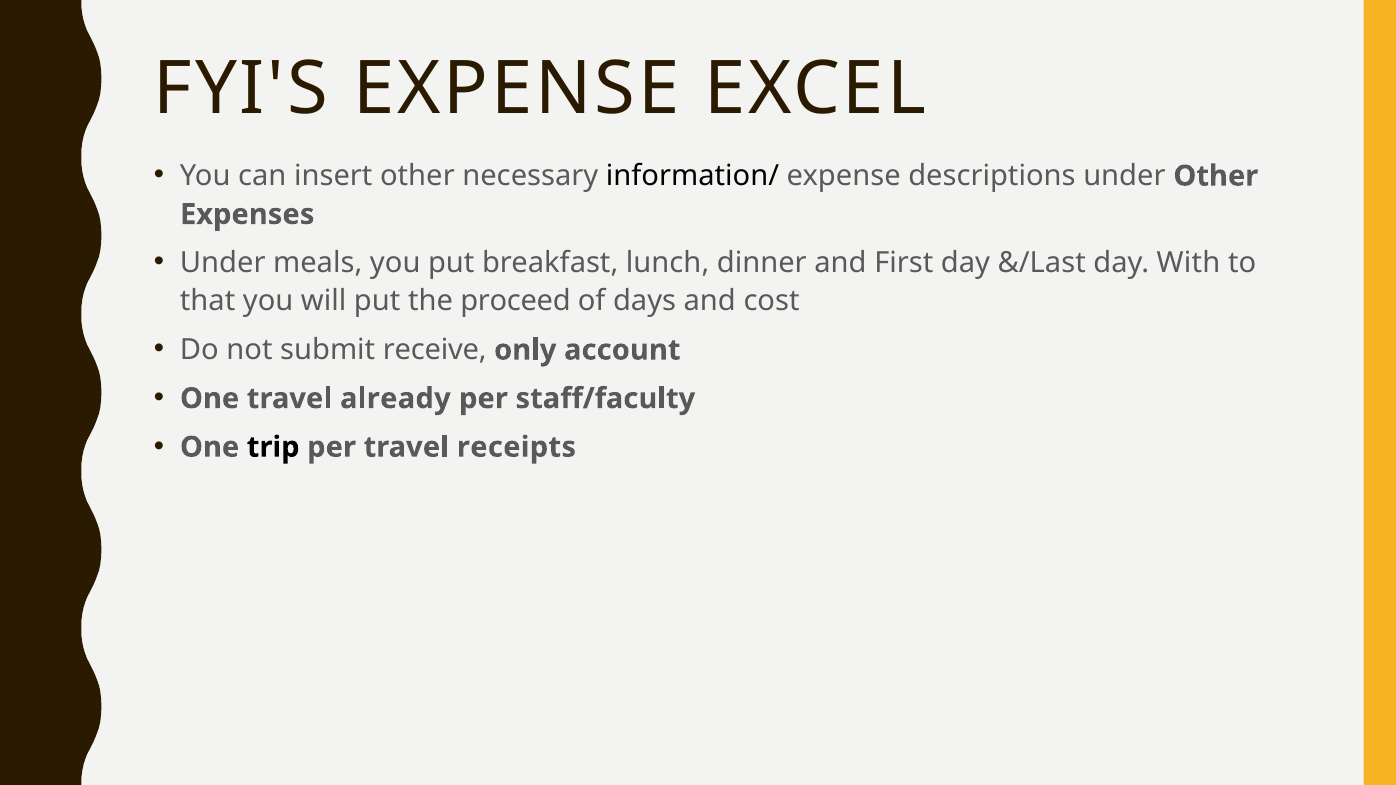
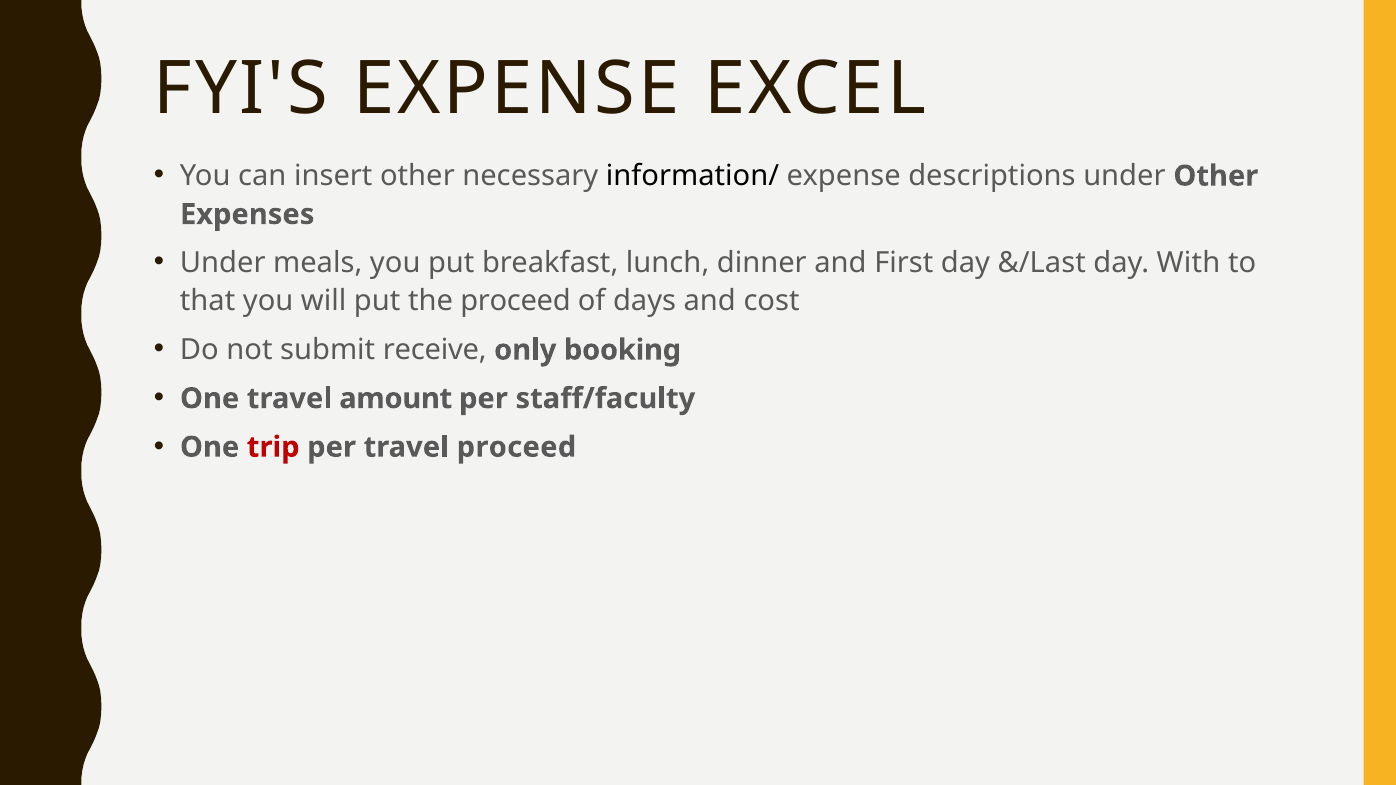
account: account -> booking
already: already -> amount
trip colour: black -> red
travel receipts: receipts -> proceed
